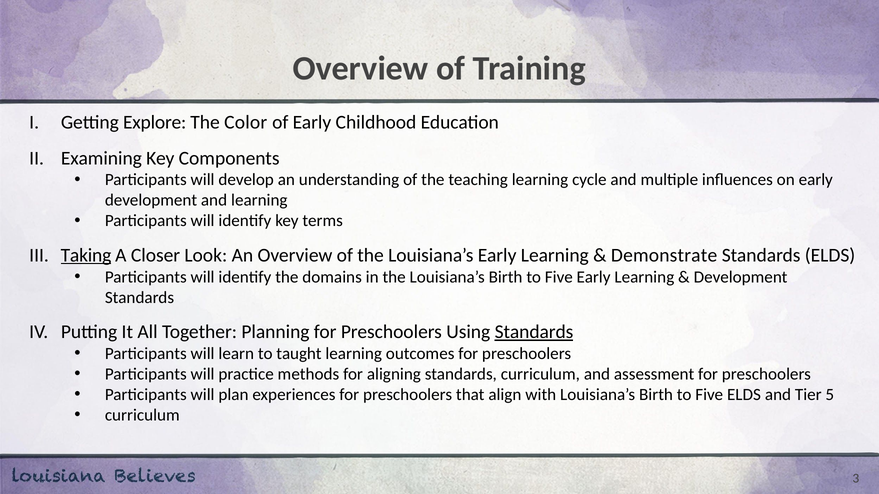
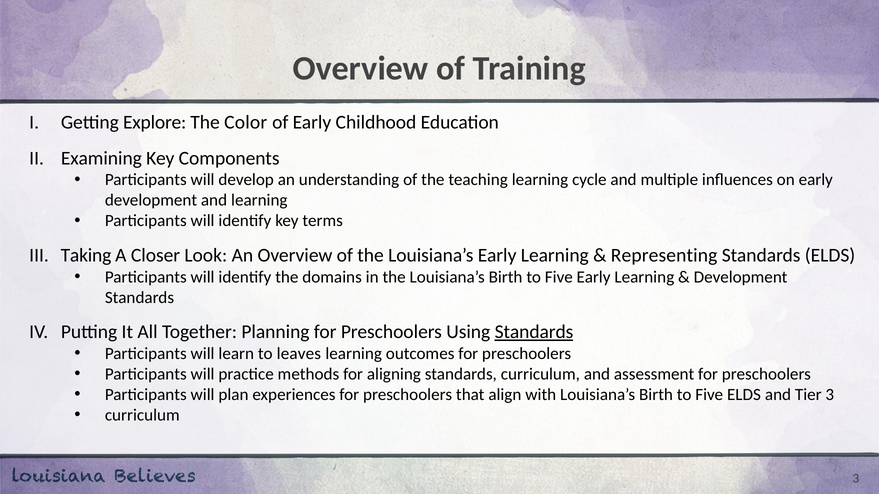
Taking underline: present -> none
Demonstrate: Demonstrate -> Representing
taught: taught -> leaves
Tier 5: 5 -> 3
